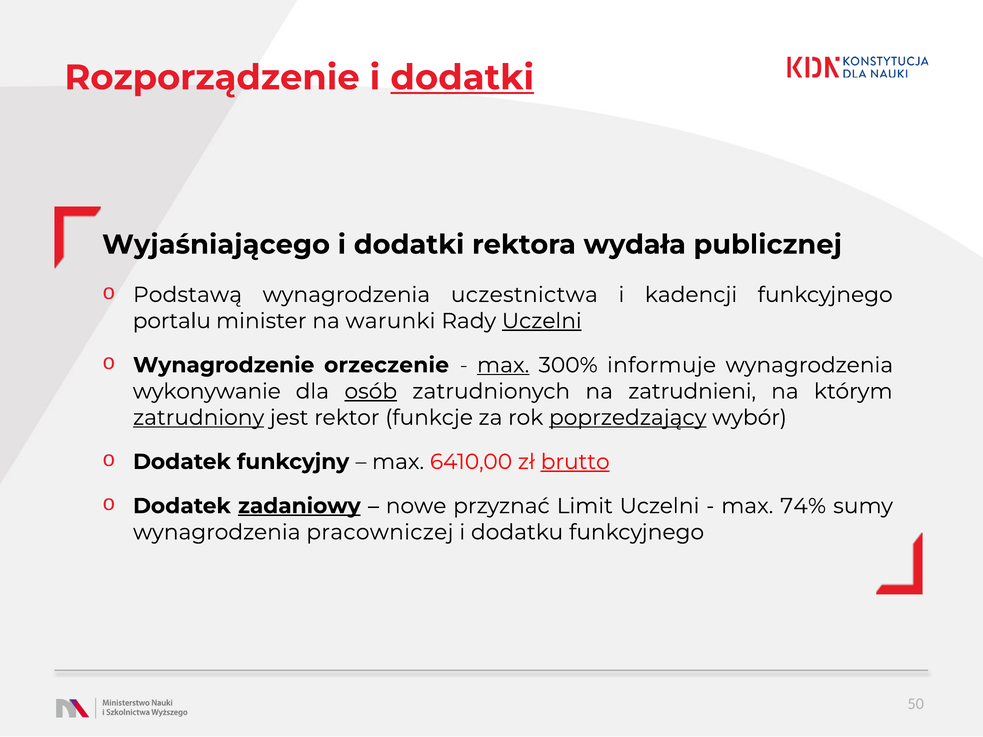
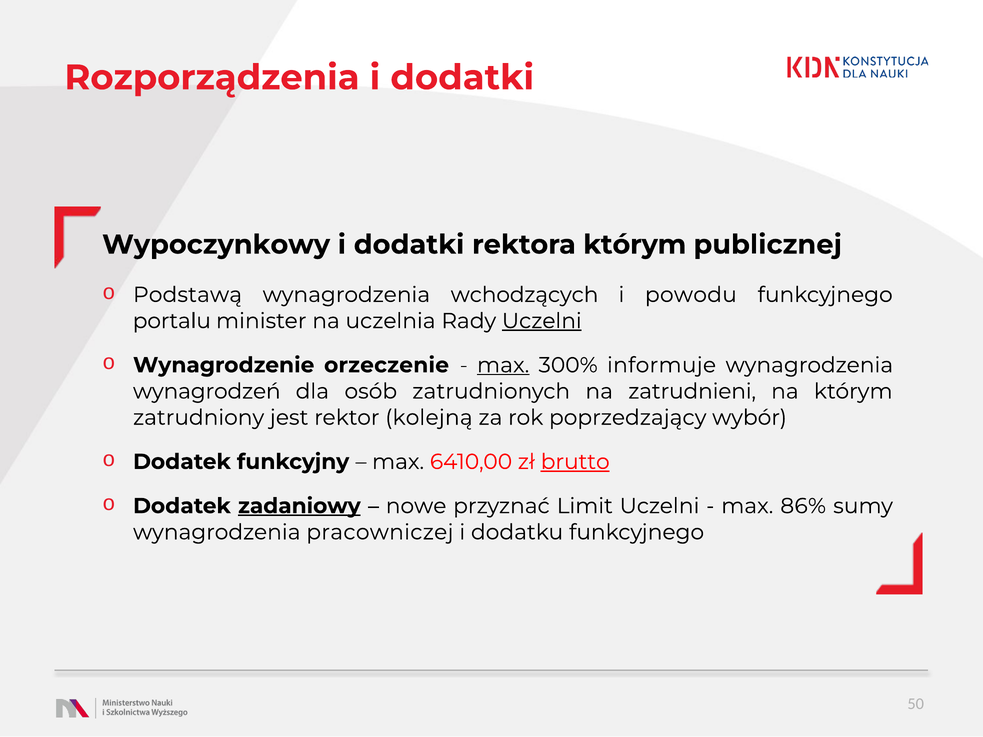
Rozporządzenie: Rozporządzenie -> Rozporządzenia
dodatki at (462, 78) underline: present -> none
Wyjaśniającego: Wyjaśniającego -> Wypoczynkowy
rektora wydała: wydała -> którym
uczestnictwa: uczestnictwa -> wchodzących
kadencji: kadencji -> powodu
warunki: warunki -> uczelnia
wykonywanie: wykonywanie -> wynagrodzeń
osób underline: present -> none
zatrudniony underline: present -> none
funkcje: funkcje -> kolejną
poprzedzający underline: present -> none
74%: 74% -> 86%
